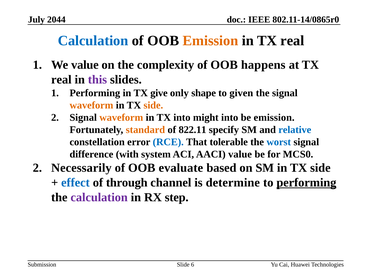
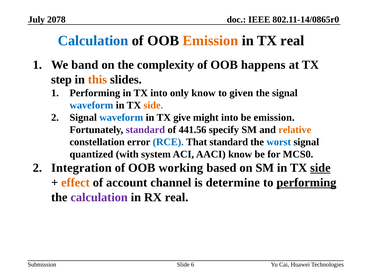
2044: 2044 -> 2078
We value: value -> band
real at (61, 80): real -> step
this colour: purple -> orange
TX give: give -> into
only shape: shape -> know
waveform at (91, 105) colour: orange -> blue
waveform at (121, 117) colour: orange -> blue
TX into: into -> give
standard at (145, 130) colour: orange -> purple
822.11: 822.11 -> 441.56
relative colour: blue -> orange
That tolerable: tolerable -> standard
difference: difference -> quantized
AACI value: value -> know
Necessarily: Necessarily -> Integration
evaluate: evaluate -> working
side at (320, 168) underline: none -> present
effect colour: blue -> orange
through: through -> account
RX step: step -> real
